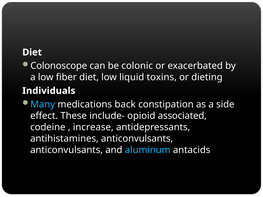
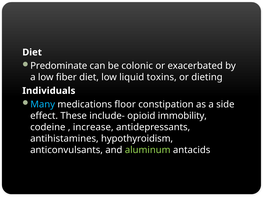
Colonoscope: Colonoscope -> Predominate
back: back -> floor
associated: associated -> immobility
antihistamines anticonvulsants: anticonvulsants -> hypothyroidism
aluminum colour: light blue -> light green
